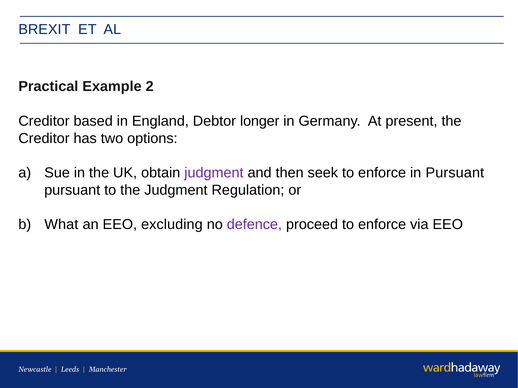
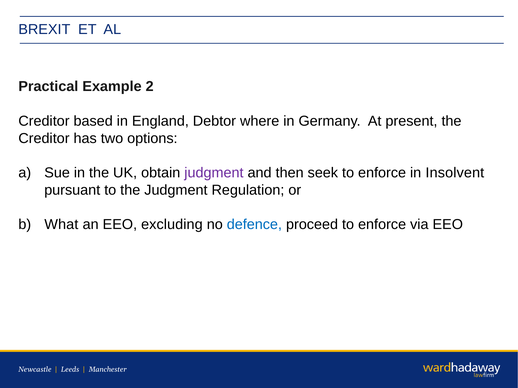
longer: longer -> where
in Pursuant: Pursuant -> Insolvent
defence colour: purple -> blue
